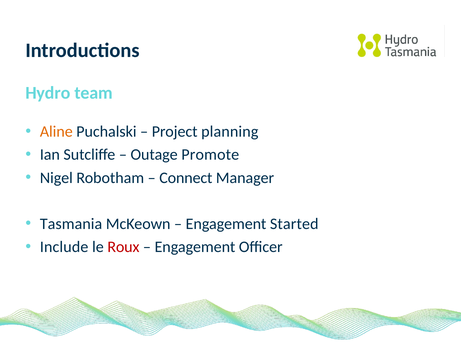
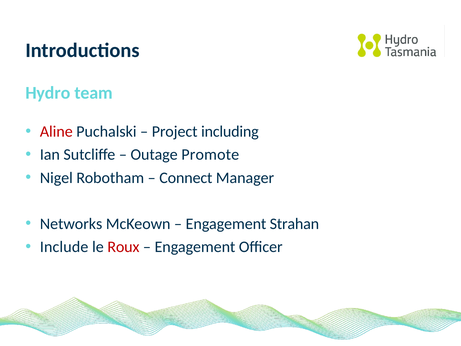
Aline colour: orange -> red
planning: planning -> including
Tasmania: Tasmania -> Networks
Started: Started -> Strahan
